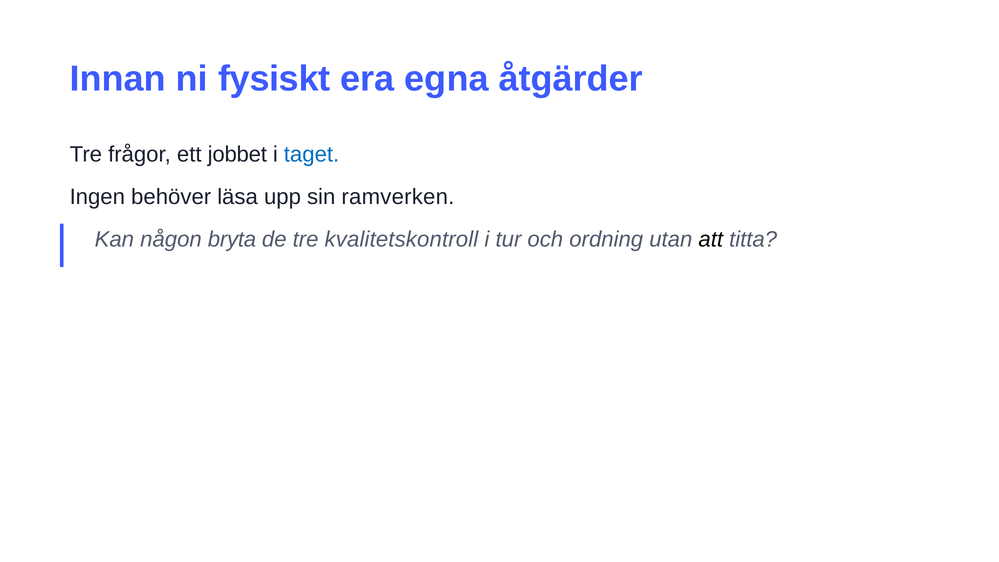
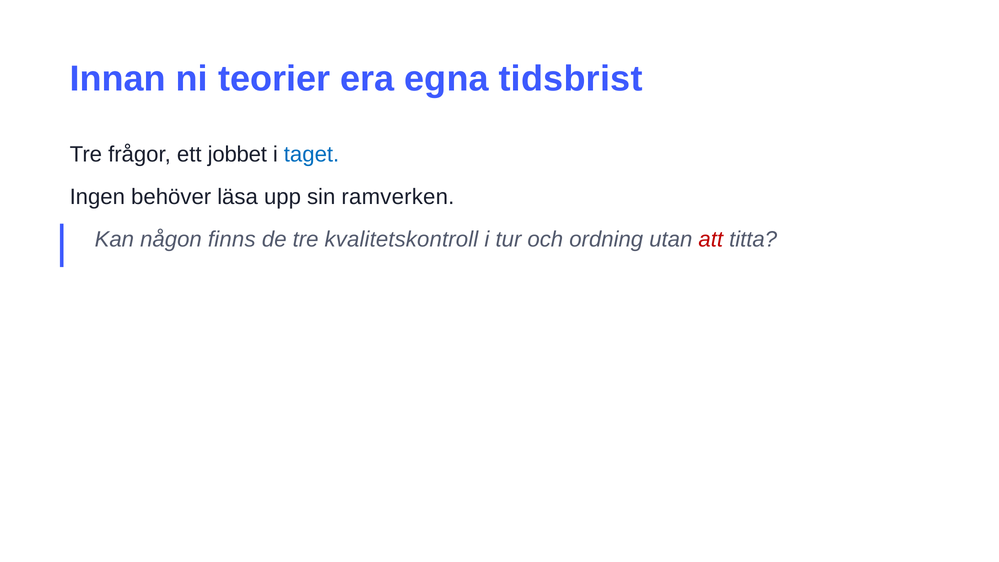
fysiskt: fysiskt -> teorier
åtgärder: åtgärder -> tidsbrist
bryta: bryta -> finns
att colour: black -> red
